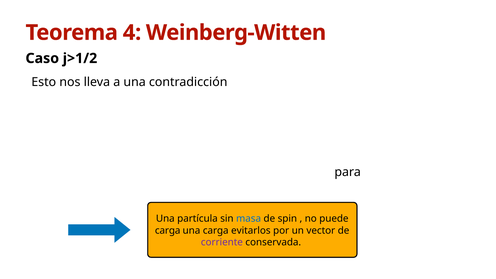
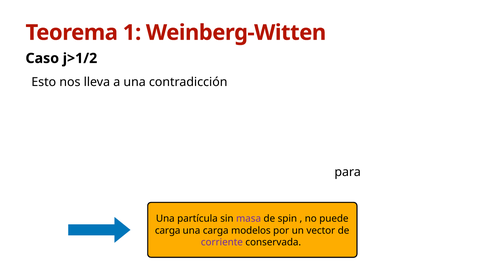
4: 4 -> 1
masa colour: blue -> purple
evitarlos: evitarlos -> modelos
